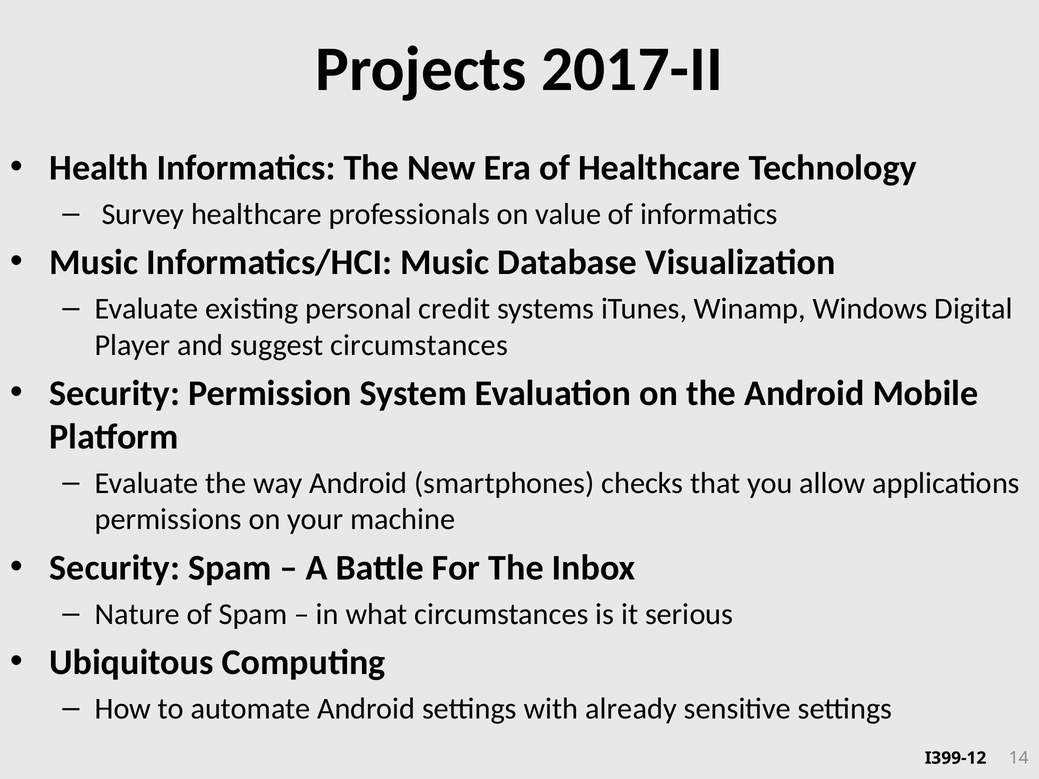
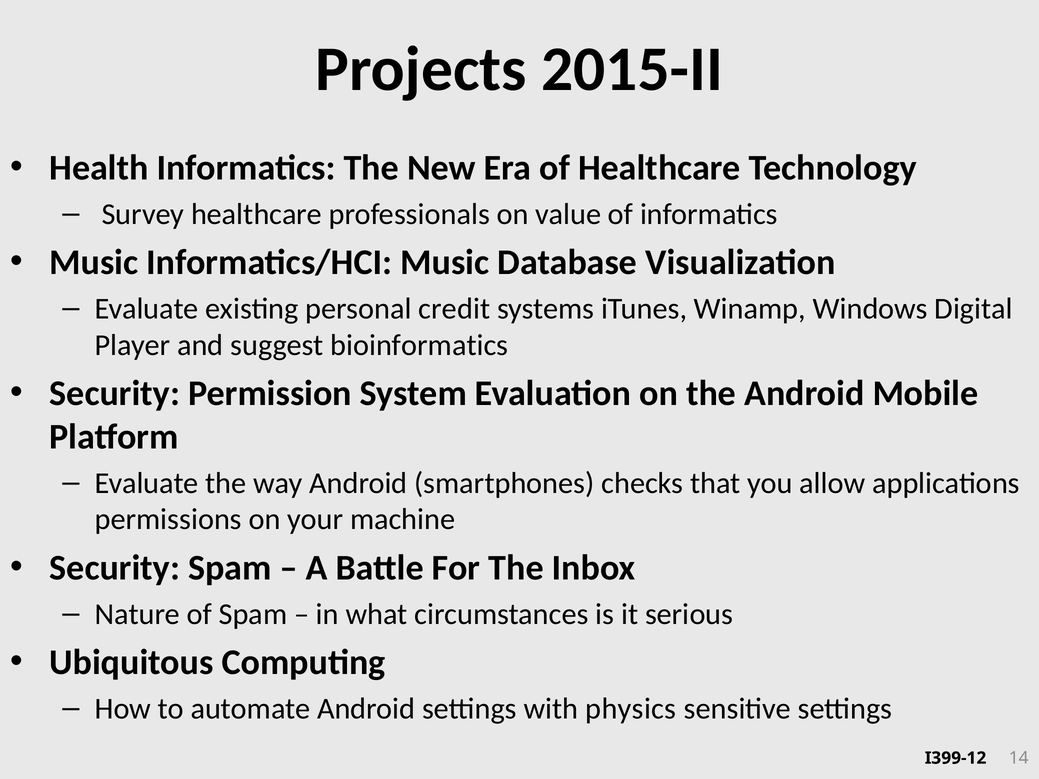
2017-II: 2017-II -> 2015-II
suggest circumstances: circumstances -> bioinformatics
already: already -> physics
